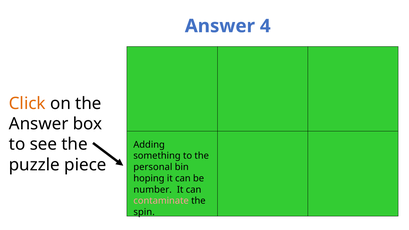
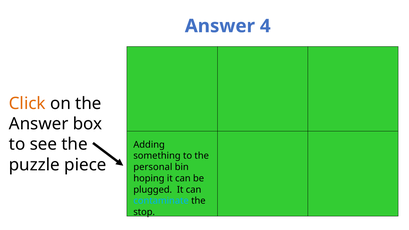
number: number -> plugged
contaminate colour: pink -> light blue
spin: spin -> stop
